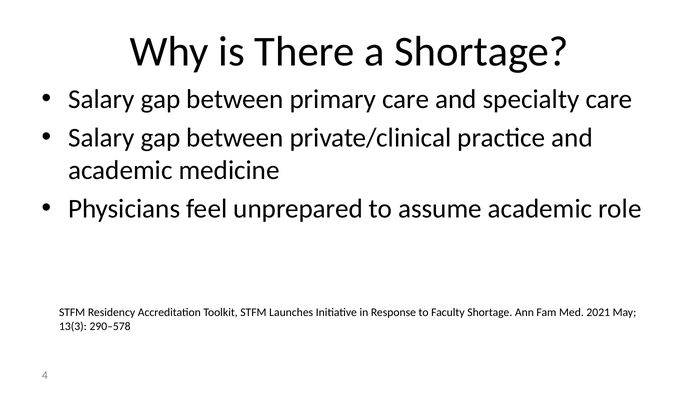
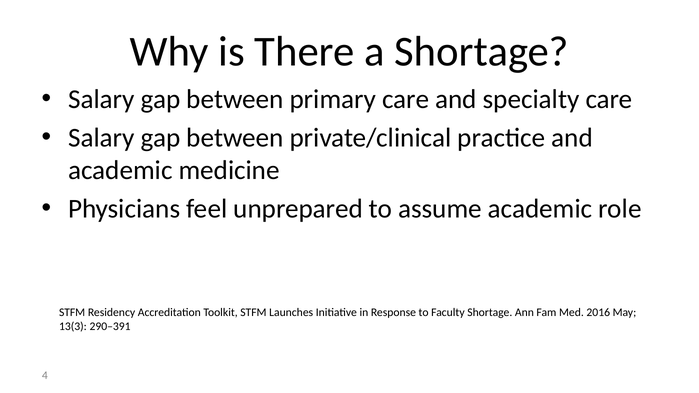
2021: 2021 -> 2016
290–578: 290–578 -> 290–391
